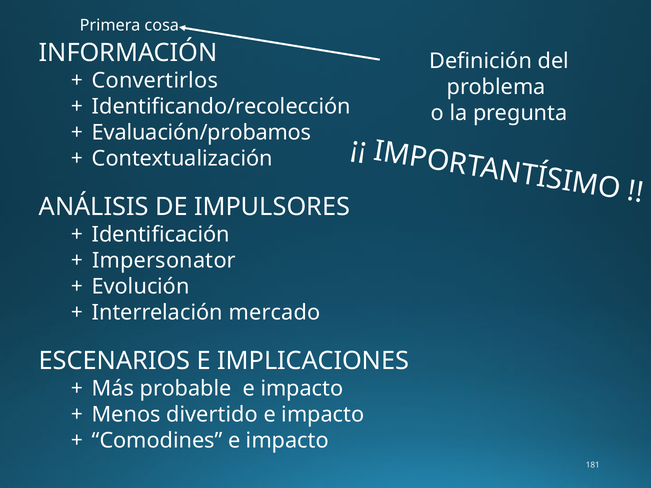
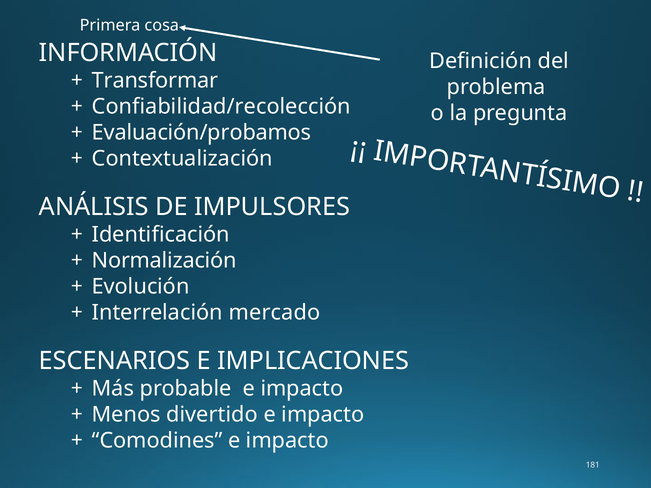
Convertirlos: Convertirlos -> Transformar
Identificando/recolección: Identificando/recolección -> Confiabilidad/recolección
Impersonator: Impersonator -> Normalización
